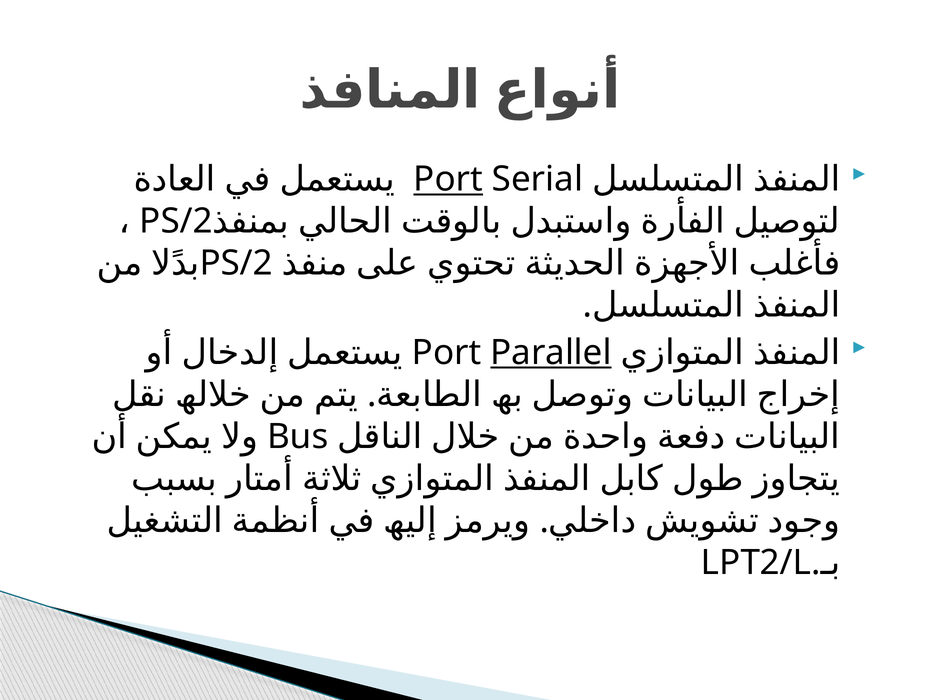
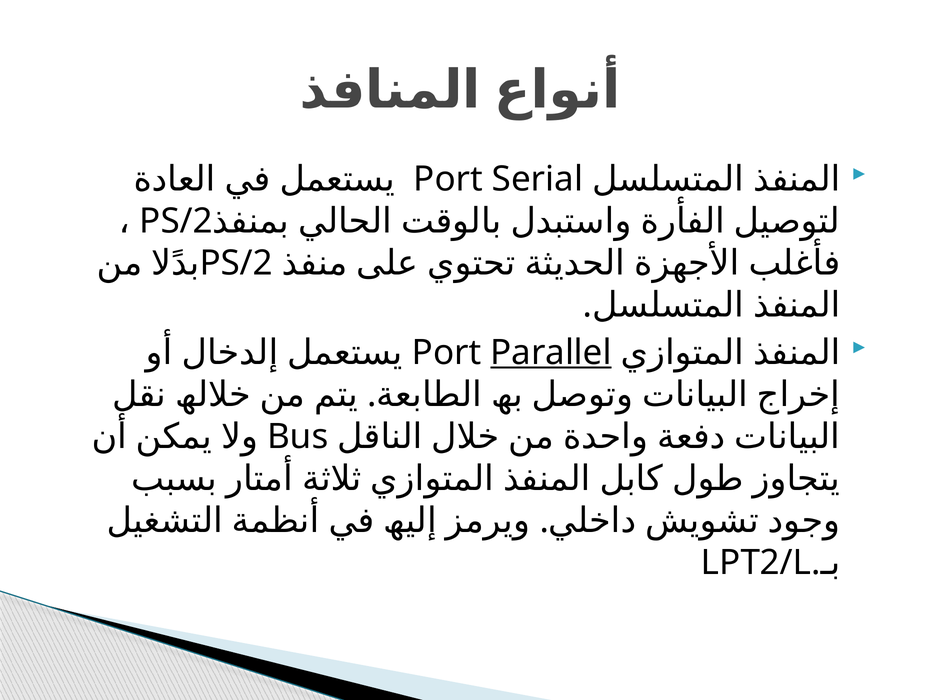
Port at (448, 179) underline: present -> none
